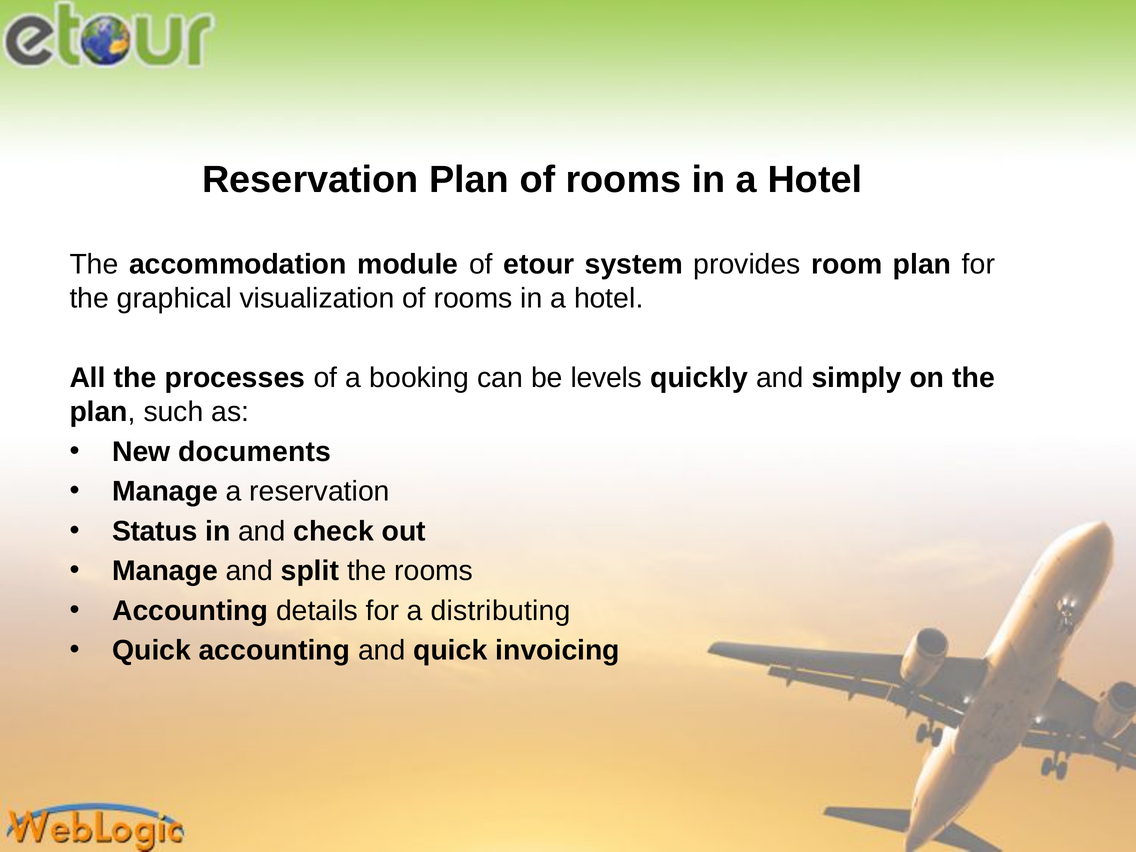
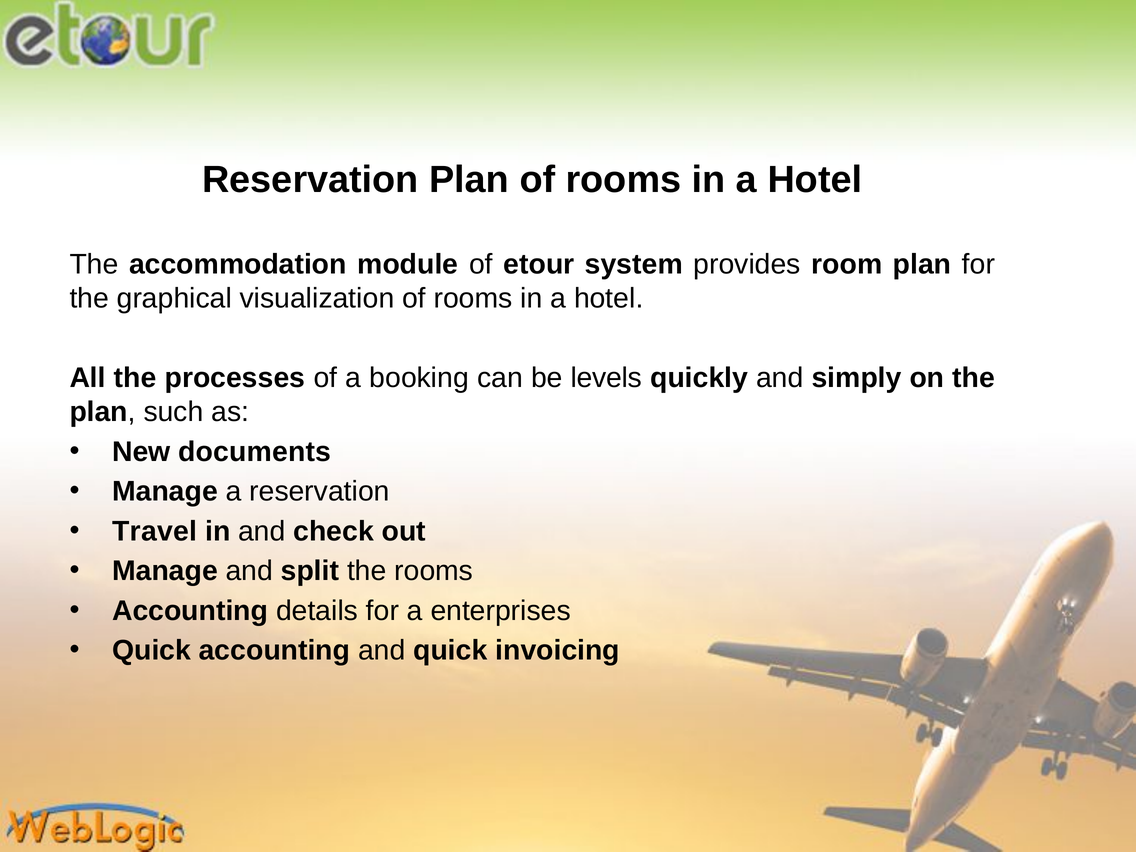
Status: Status -> Travel
distributing: distributing -> enterprises
